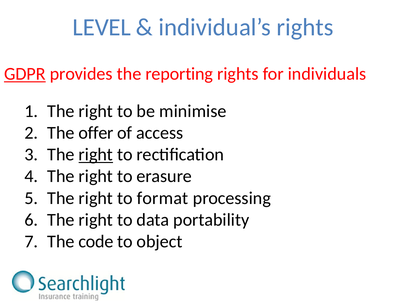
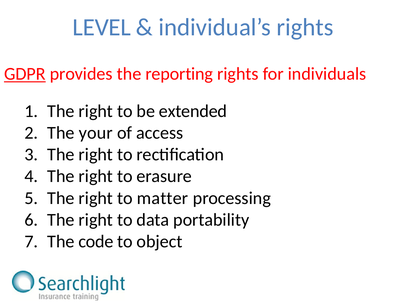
minimise: minimise -> extended
offer: offer -> your
right at (96, 155) underline: present -> none
format: format -> matter
